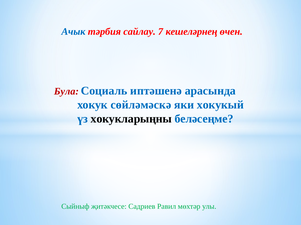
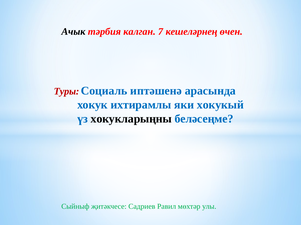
Ачык colour: blue -> black
сайлау: сайлау -> калган
Була: Була -> Туры
сөйләмәскә: сөйләмәскә -> ихтирамлы
